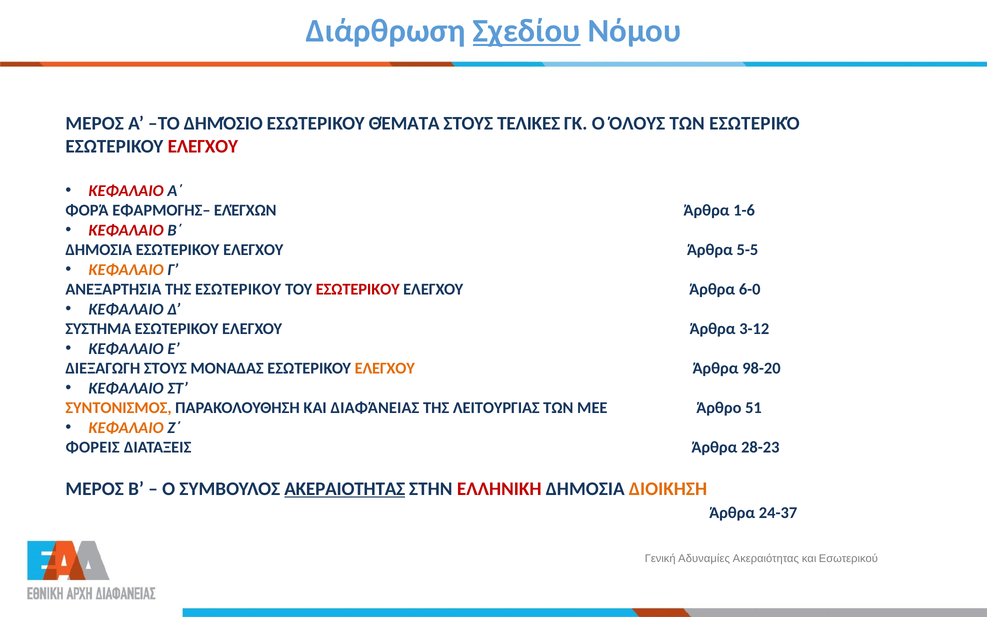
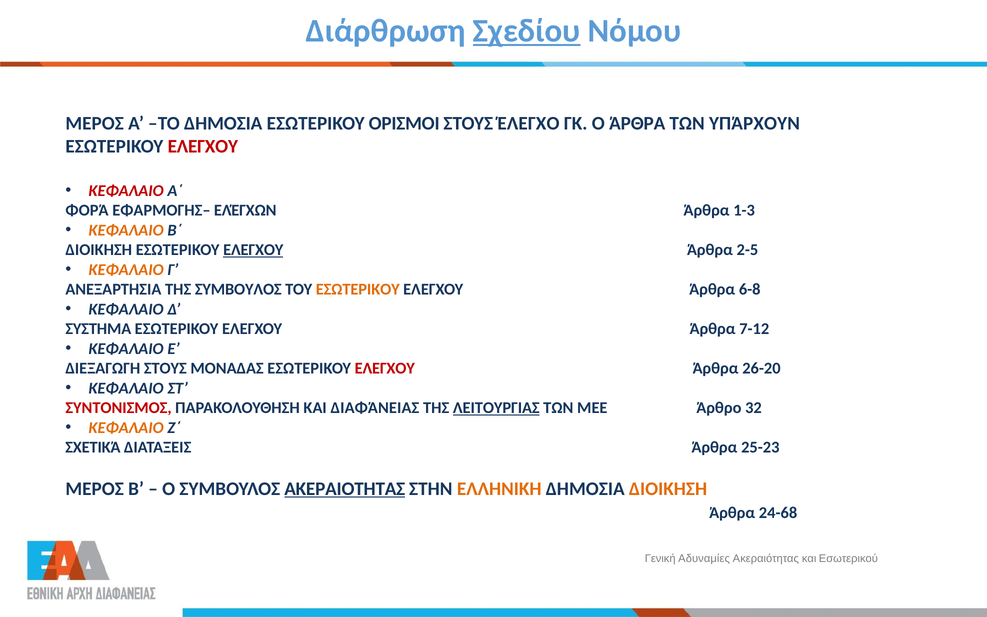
ΤΟ ΔΗΜΌΣΙΟ: ΔΗΜΌΣΙΟ -> ΔΗΜΟΣΙΑ
ΘΈΜΑΤΑ: ΘΈΜΑΤΑ -> ΟΡΙΣΜΟΙ
ΤΕΛΙΚΕΣ: ΤΕΛΙΚΕΣ -> ΈΛΕΓΧΟ
Ο ΌΛΟΥΣ: ΌΛΟΥΣ -> ΆΡΘΡΑ
ΕΣΩΤΕΡΙΚΌ: ΕΣΩΤΕΡΙΚΌ -> ΥΠΆΡΧΟΥΝ
1-6: 1-6 -> 1-3
ΚΕΦΑΛΑΙΟ at (126, 230) colour: red -> orange
ΔΗΜΟΣΙΑ at (99, 250): ΔΗΜΟΣΙΑ -> ΔΙΟΙΚΗΣΗ
ΕΛΕΓΧΟΥ at (253, 250) underline: none -> present
5-5: 5-5 -> 2-5
ΤΗΣ ΕΣΩΤΕΡΙΚΟΥ: ΕΣΩΤΕΡΙΚΟΥ -> ΣΥΜΒΟΥΛΟΣ
ΕΣΩΤΕΡΙΚΟΥ at (358, 289) colour: red -> orange
6-0: 6-0 -> 6-8
3-12: 3-12 -> 7-12
ΕΛΕΓΧΟΥ at (385, 368) colour: orange -> red
98-20: 98-20 -> 26-20
ΣΥΝΤΟΝΙΣΜΟΣ colour: orange -> red
ΛΕΙΤΟΥΡΓΙΑΣ underline: none -> present
51: 51 -> 32
ΦΟΡΕΙΣ: ΦΟΡΕΙΣ -> ΣΧΕΤΙΚΆ
28-23: 28-23 -> 25-23
ΕΛΛΗΝΙΚΗ colour: red -> orange
24-37: 24-37 -> 24-68
